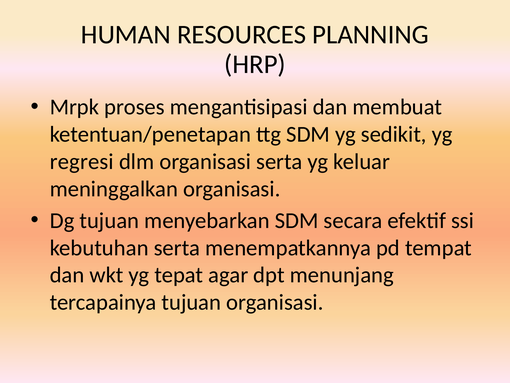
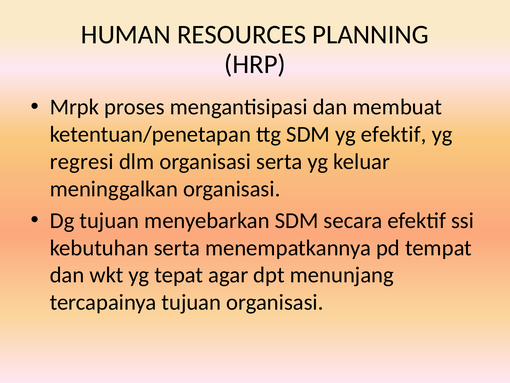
yg sedikit: sedikit -> efektif
